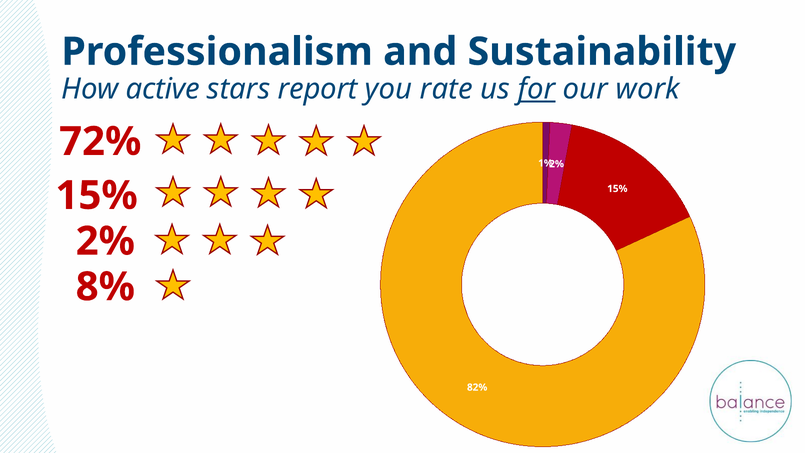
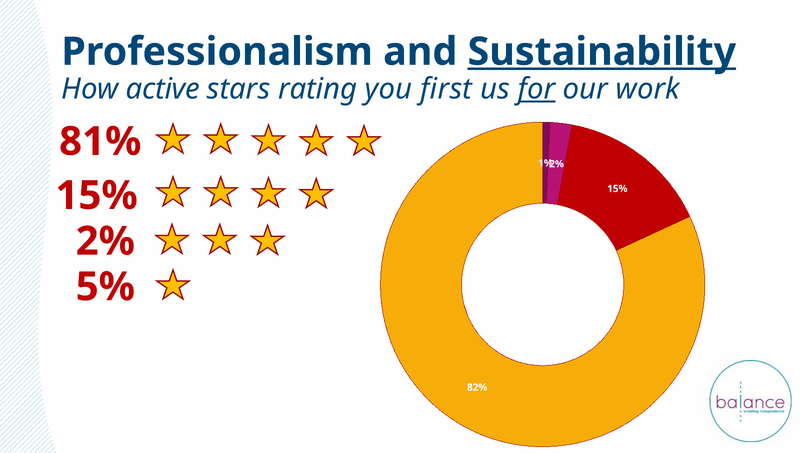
Sustainability underline: none -> present
report: report -> rating
rate: rate -> first
72%: 72% -> 81%
8%: 8% -> 5%
